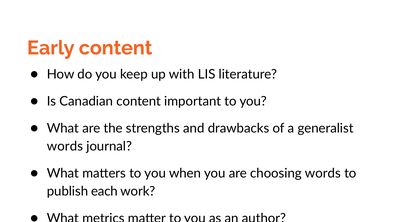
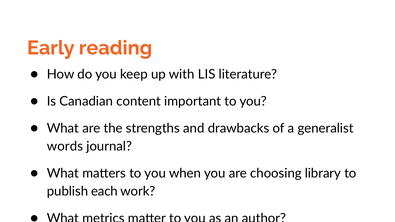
Early content: content -> reading
choosing words: words -> library
